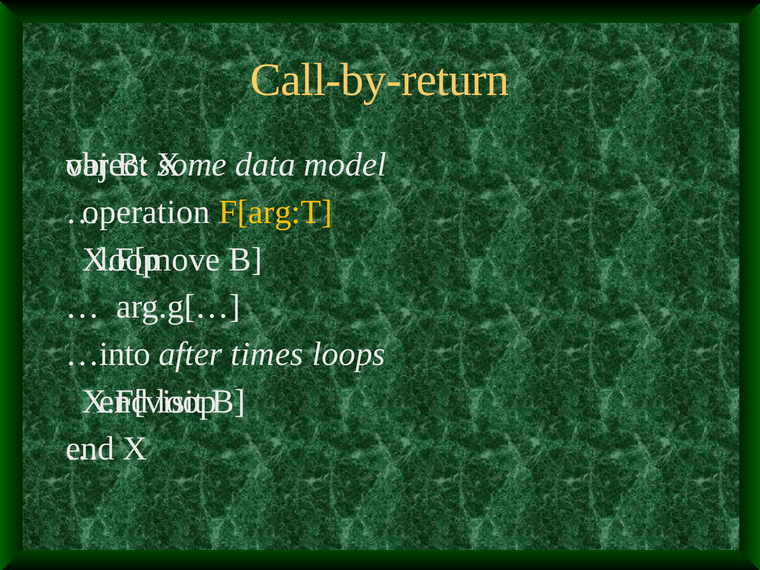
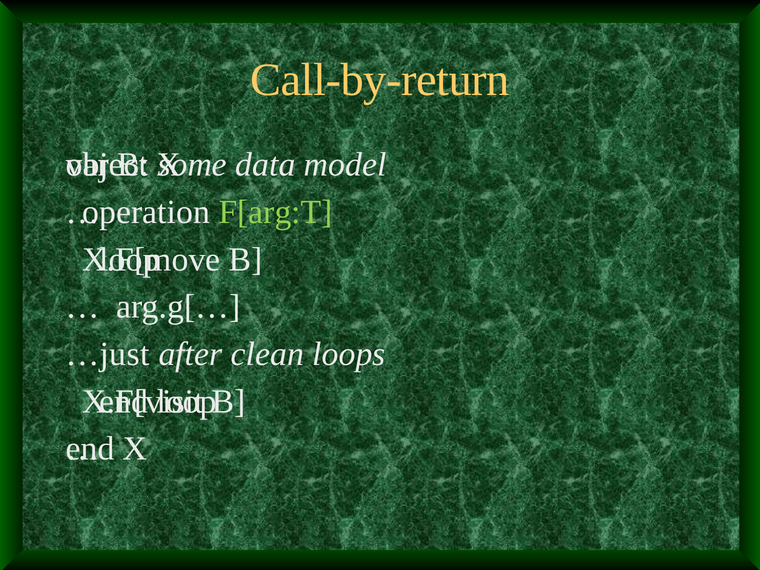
F[arg:T colour: yellow -> light green
into: into -> just
times: times -> clean
